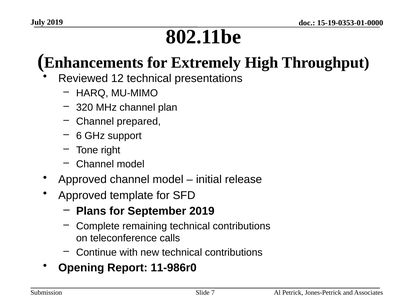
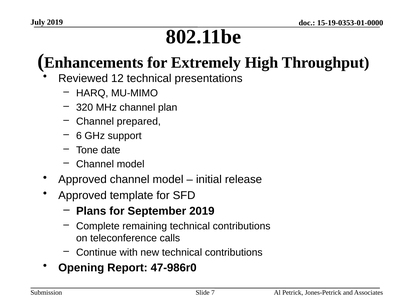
right: right -> date
11-986r0: 11-986r0 -> 47-986r0
